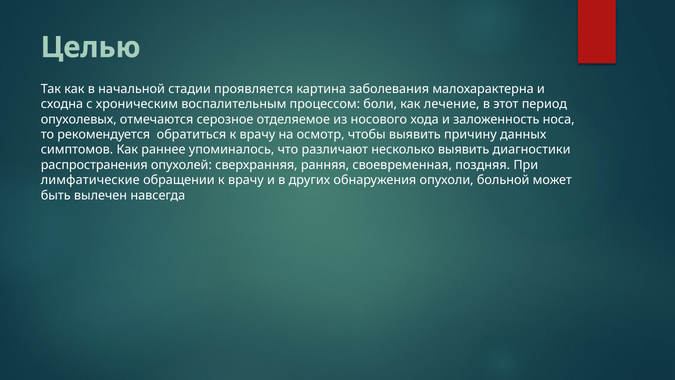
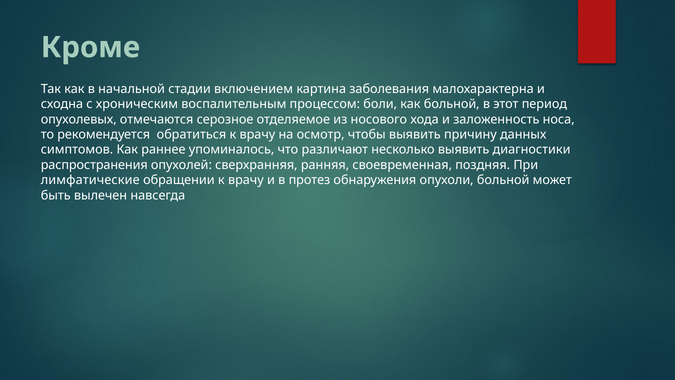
Целью: Целью -> Кроме
проявляется: проявляется -> включением
как лечение: лечение -> больной
других: других -> протез
